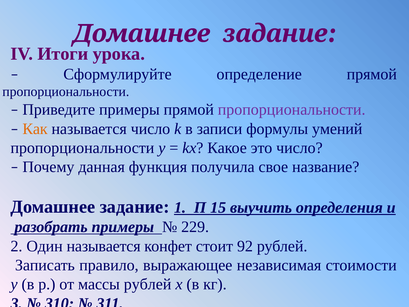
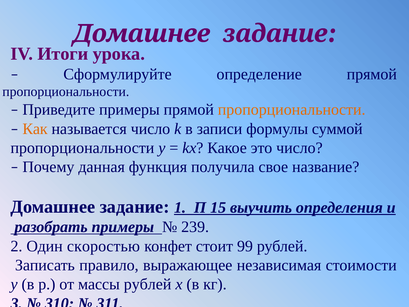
пропорциональности at (292, 110) colour: purple -> orange
умений: умений -> суммой
229: 229 -> 239
Один называется: называется -> скоростью
92: 92 -> 99
